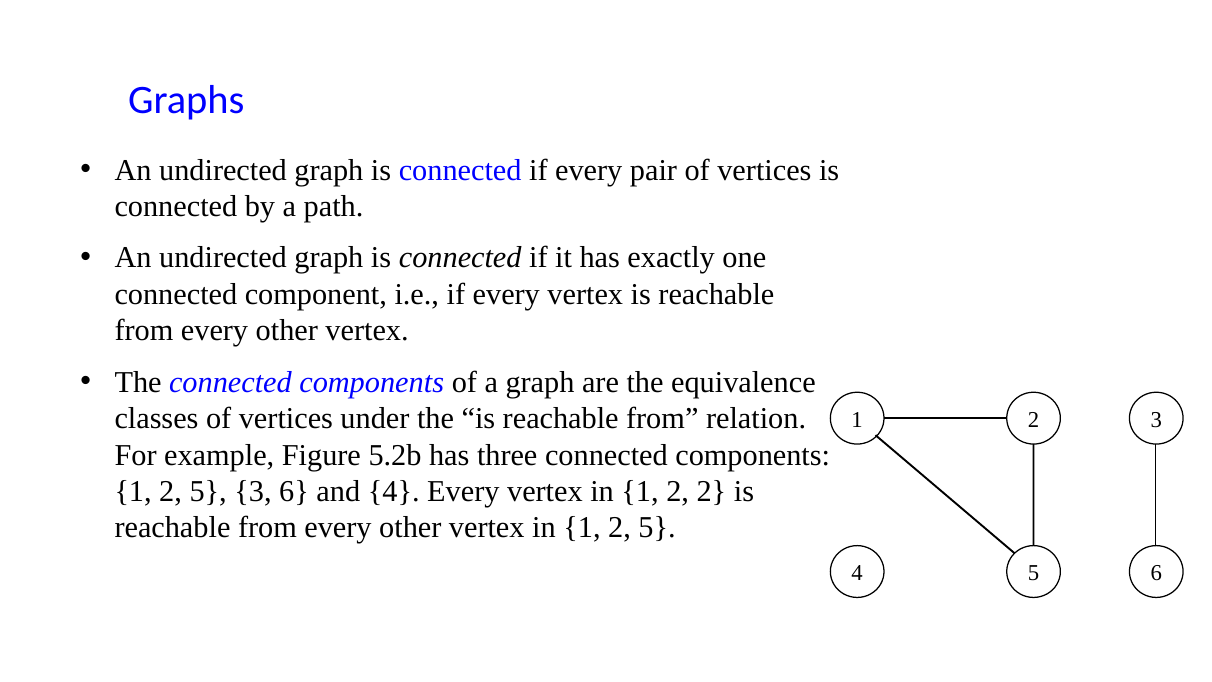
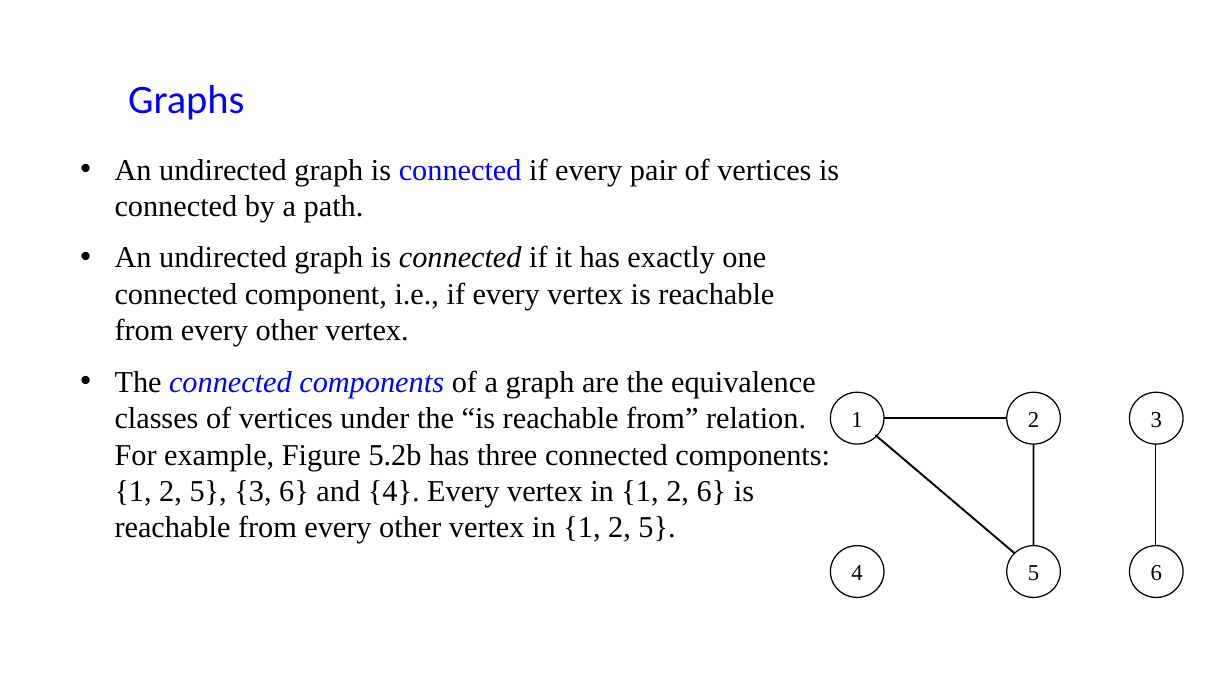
2 2: 2 -> 6
